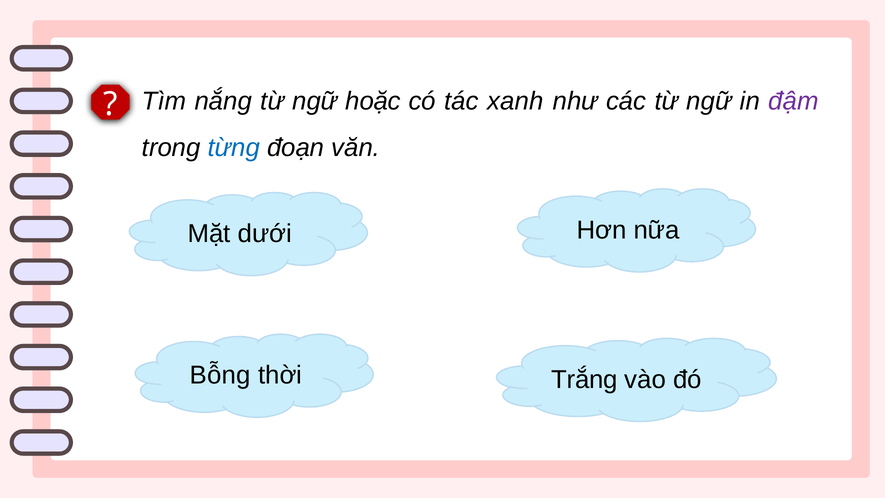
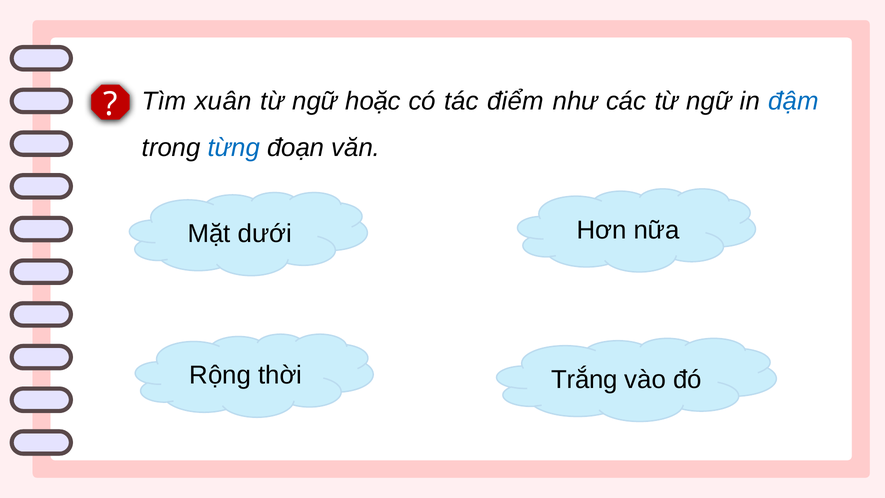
nắng: nắng -> xuân
xanh: xanh -> điểm
đậm colour: purple -> blue
Bỗng: Bỗng -> Rộng
